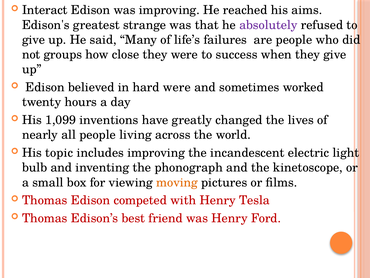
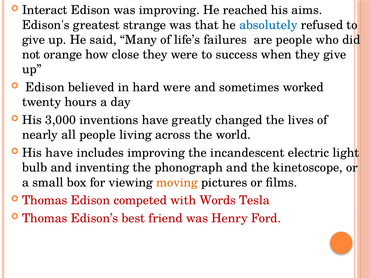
absolutely colour: purple -> blue
groups: groups -> orange
1,099: 1,099 -> 3,000
His topic: topic -> have
with Henry: Henry -> Words
